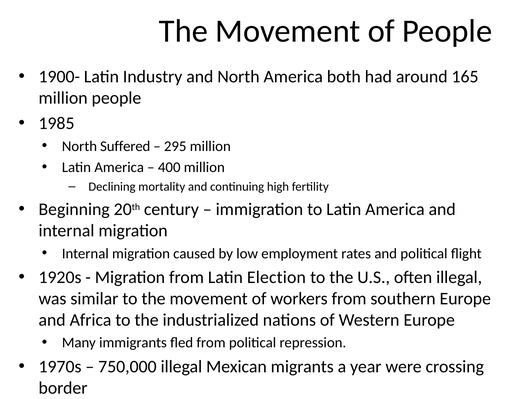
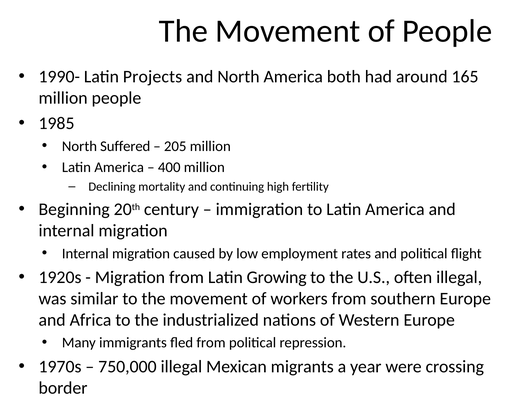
1900-: 1900- -> 1990-
Industry: Industry -> Projects
295: 295 -> 205
Election: Election -> Growing
